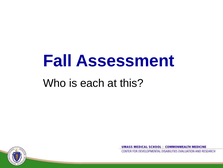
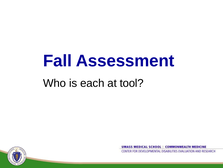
this: this -> tool
